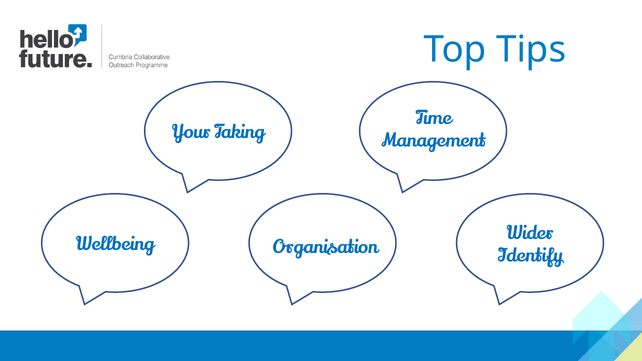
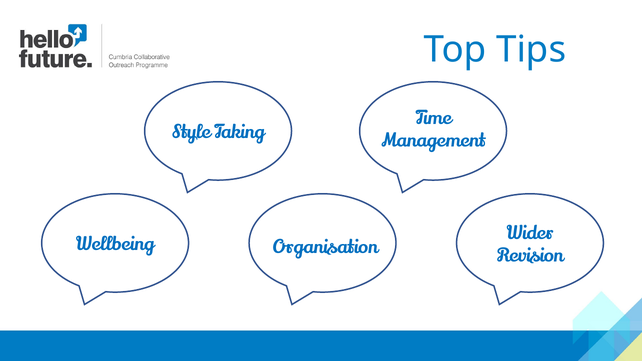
Your: Your -> Style
Identify: Identify -> Revision
